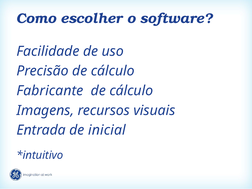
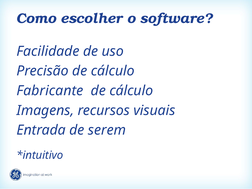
inicial: inicial -> serem
